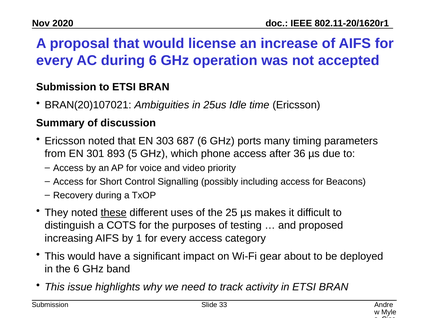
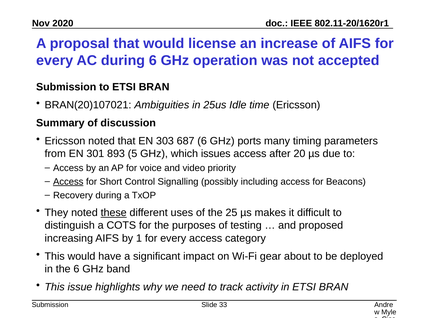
phone: phone -> issues
36: 36 -> 20
Access at (68, 182) underline: none -> present
